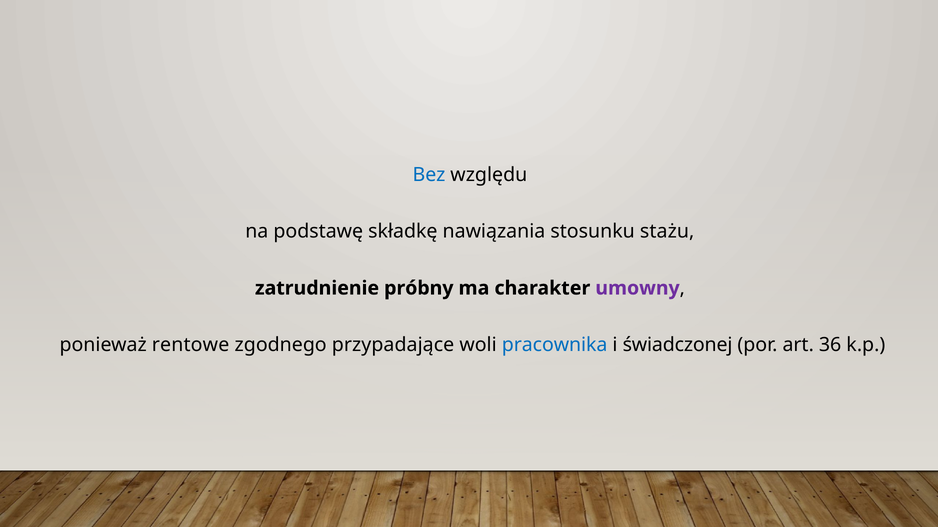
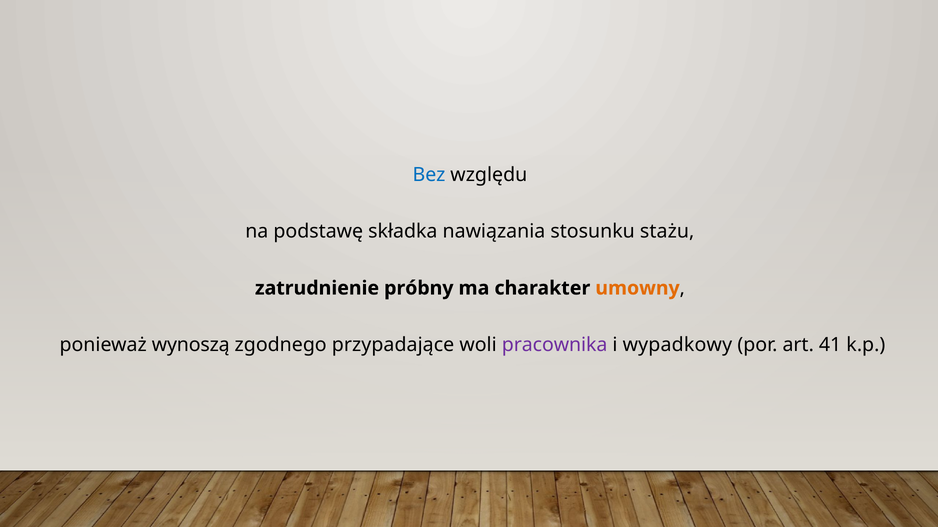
składkę: składkę -> składka
umowny colour: purple -> orange
rentowe: rentowe -> wynoszą
pracownika colour: blue -> purple
świadczonej: świadczonej -> wypadkowy
36: 36 -> 41
